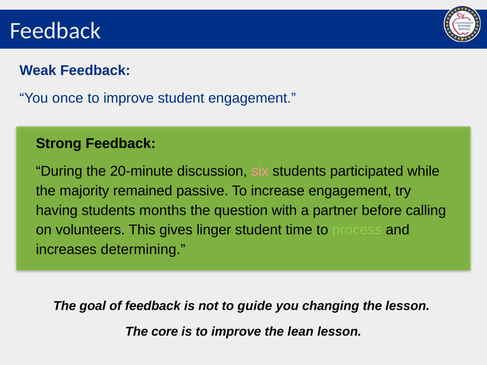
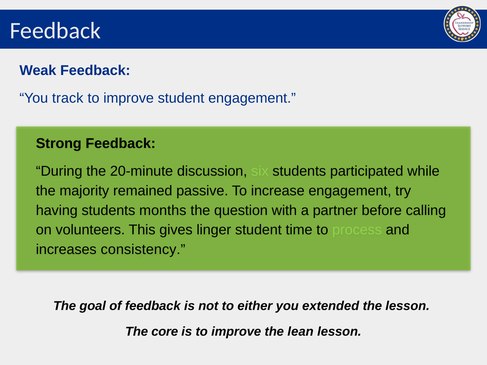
once: once -> track
six colour: pink -> light green
determining: determining -> consistency
guide: guide -> either
changing: changing -> extended
